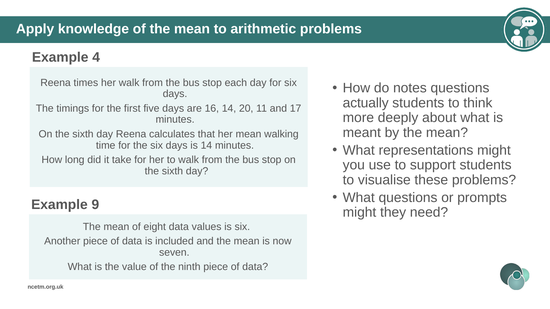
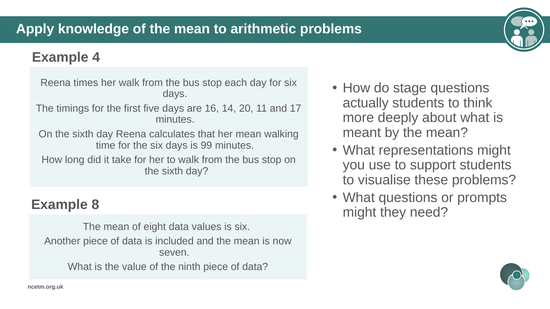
notes: notes -> stage
is 14: 14 -> 99
9: 9 -> 8
